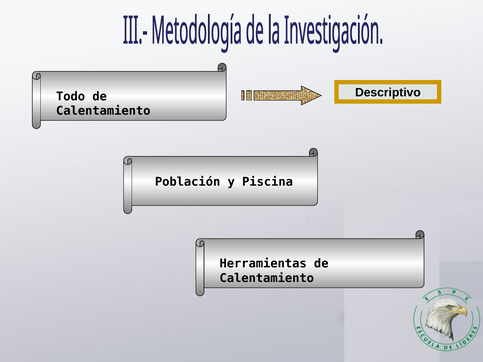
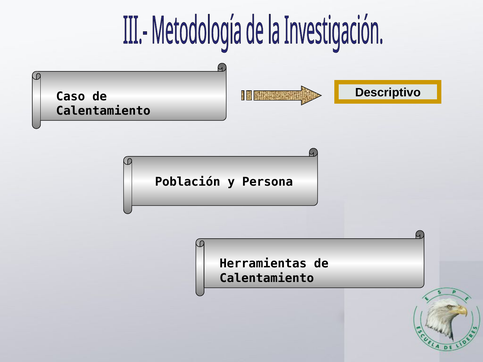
Todo: Todo -> Caso
Piscina: Piscina -> Persona
